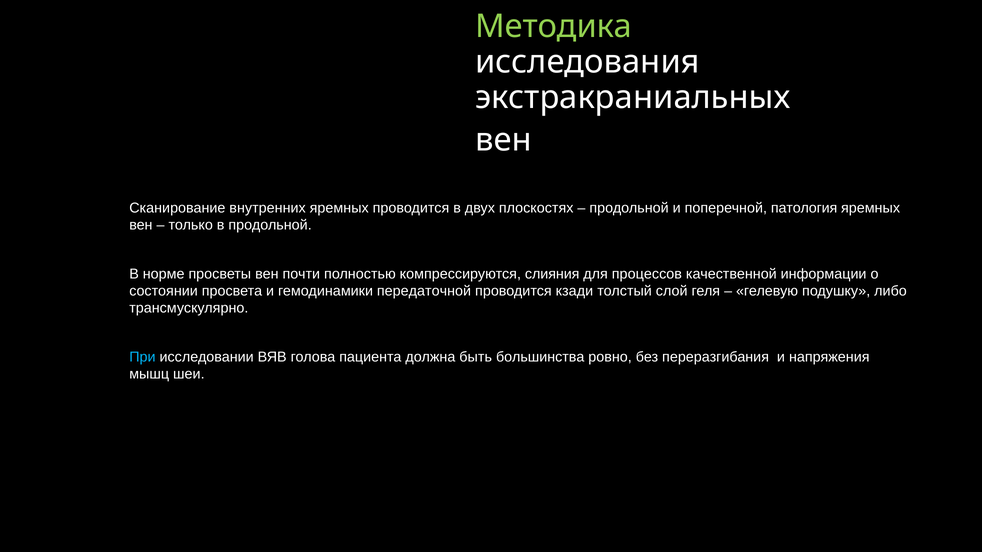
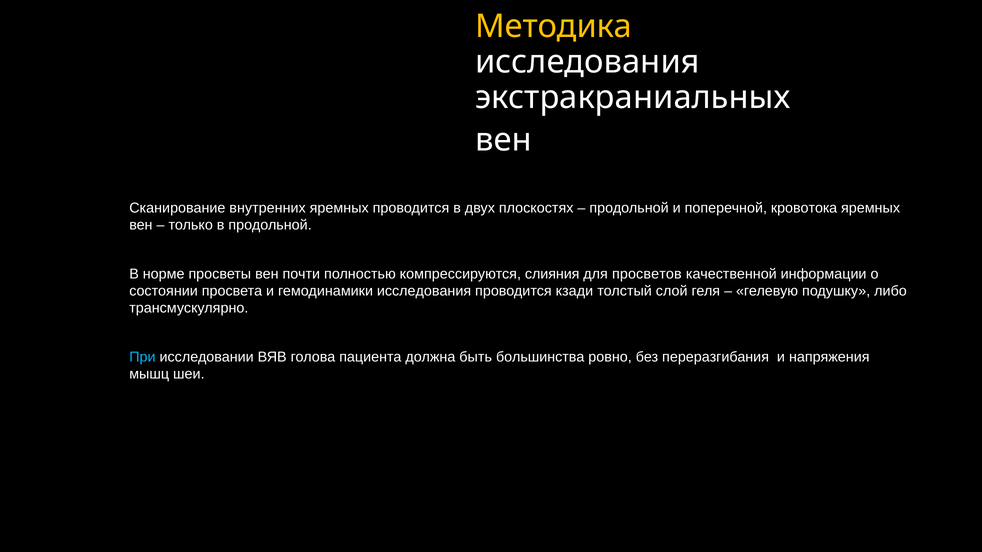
Методика colour: light green -> yellow
патология: патология -> кровотока
процессов: процессов -> просветов
гемодинамики передаточной: передаточной -> исследования
